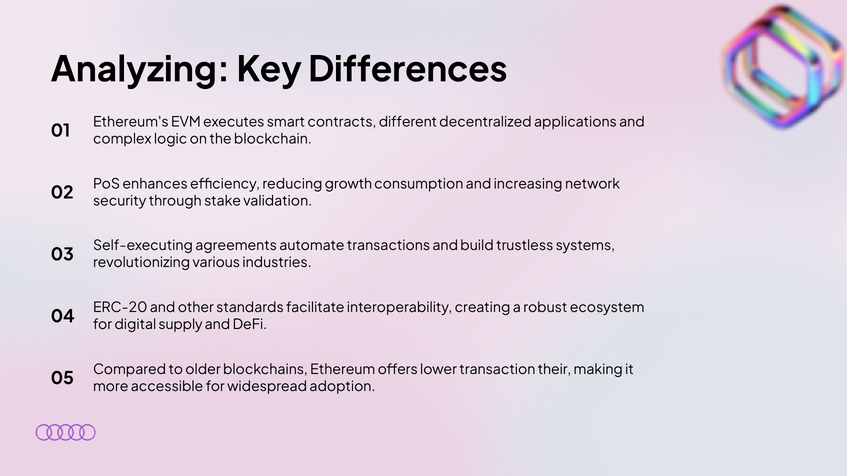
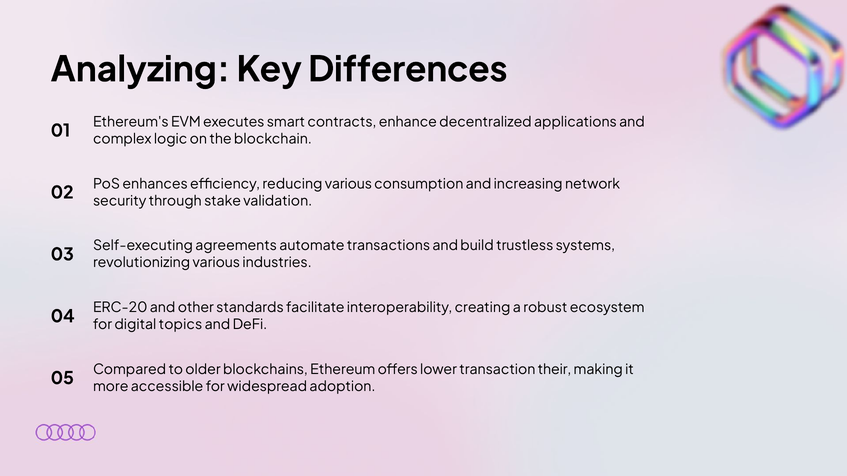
different: different -> enhance
reducing growth: growth -> various
supply: supply -> topics
